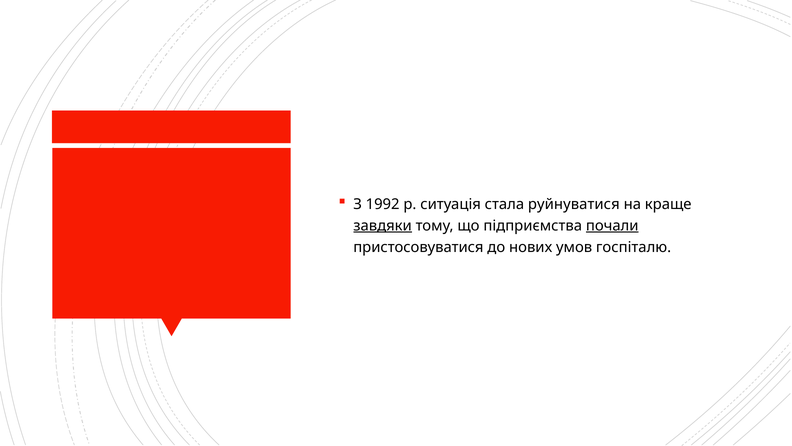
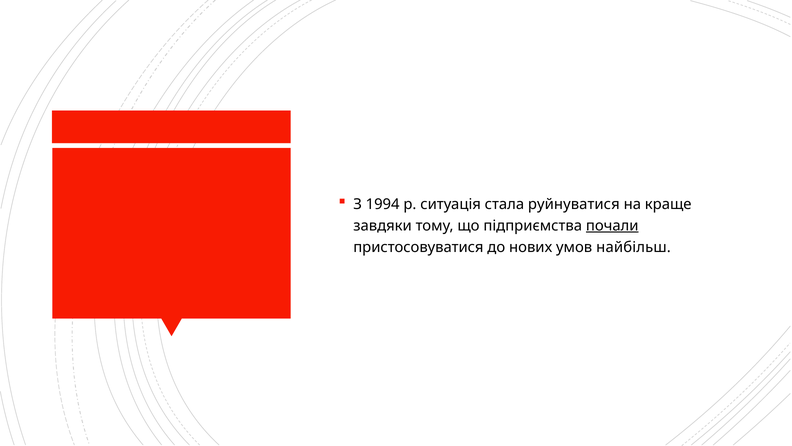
1992: 1992 -> 1994
завдяки underline: present -> none
госпіталю: госпіталю -> найбільш
